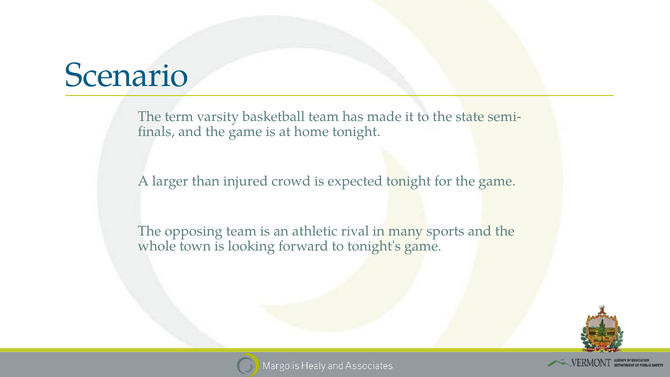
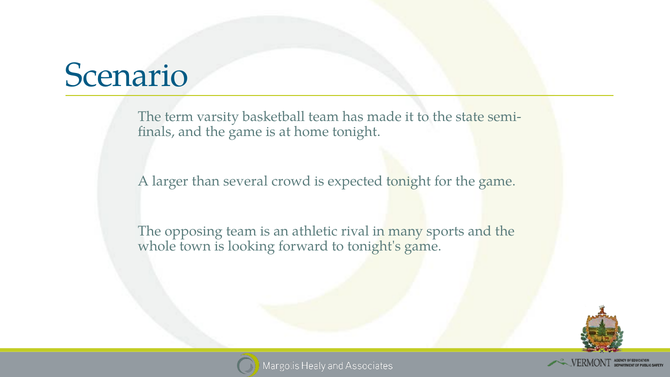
injured: injured -> several
